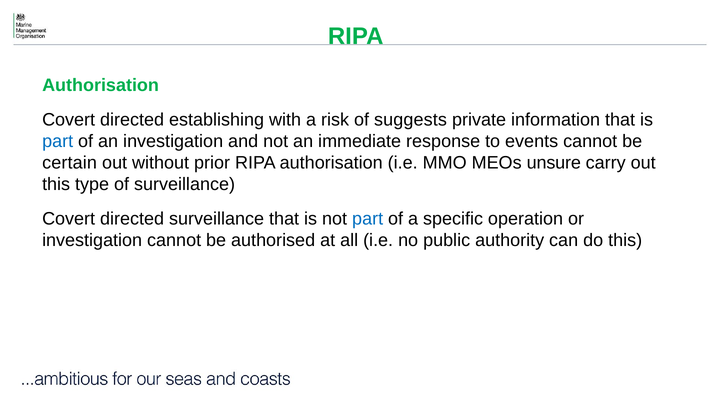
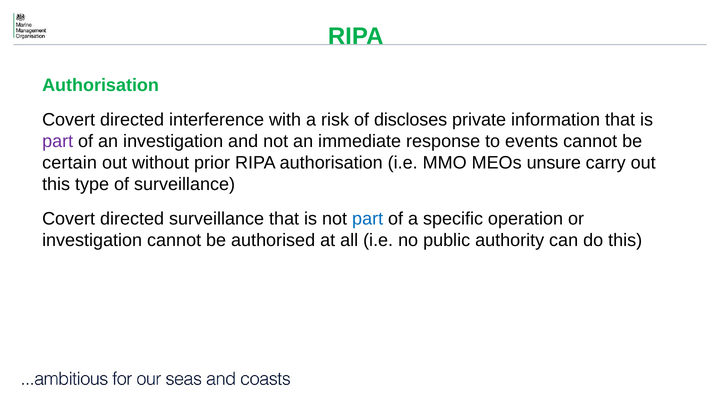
establishing: establishing -> interference
suggests: suggests -> discloses
part at (58, 141) colour: blue -> purple
